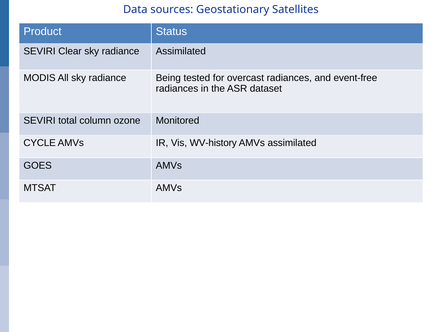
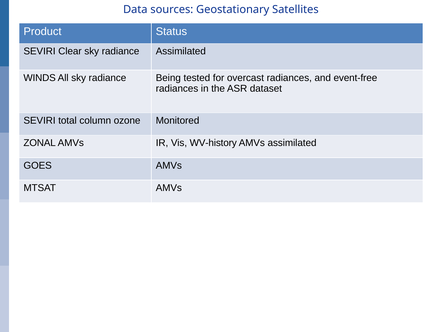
MODIS: MODIS -> WINDS
CYCLE: CYCLE -> ZONAL
